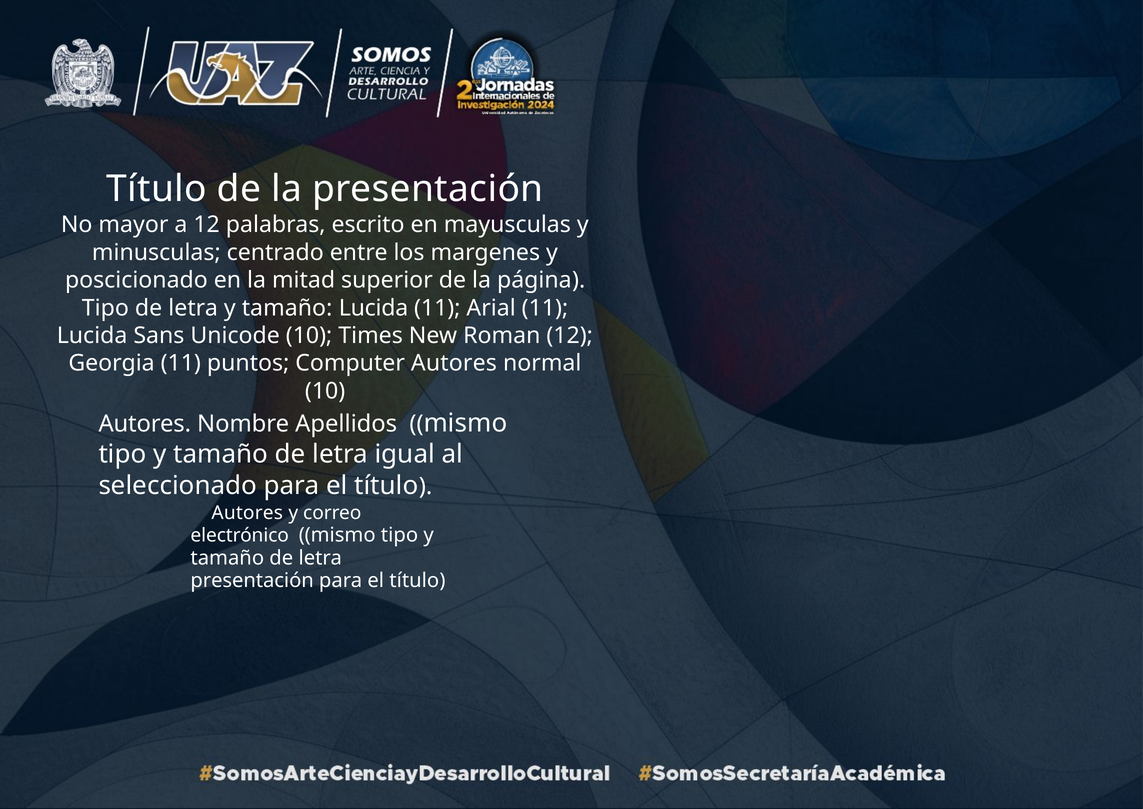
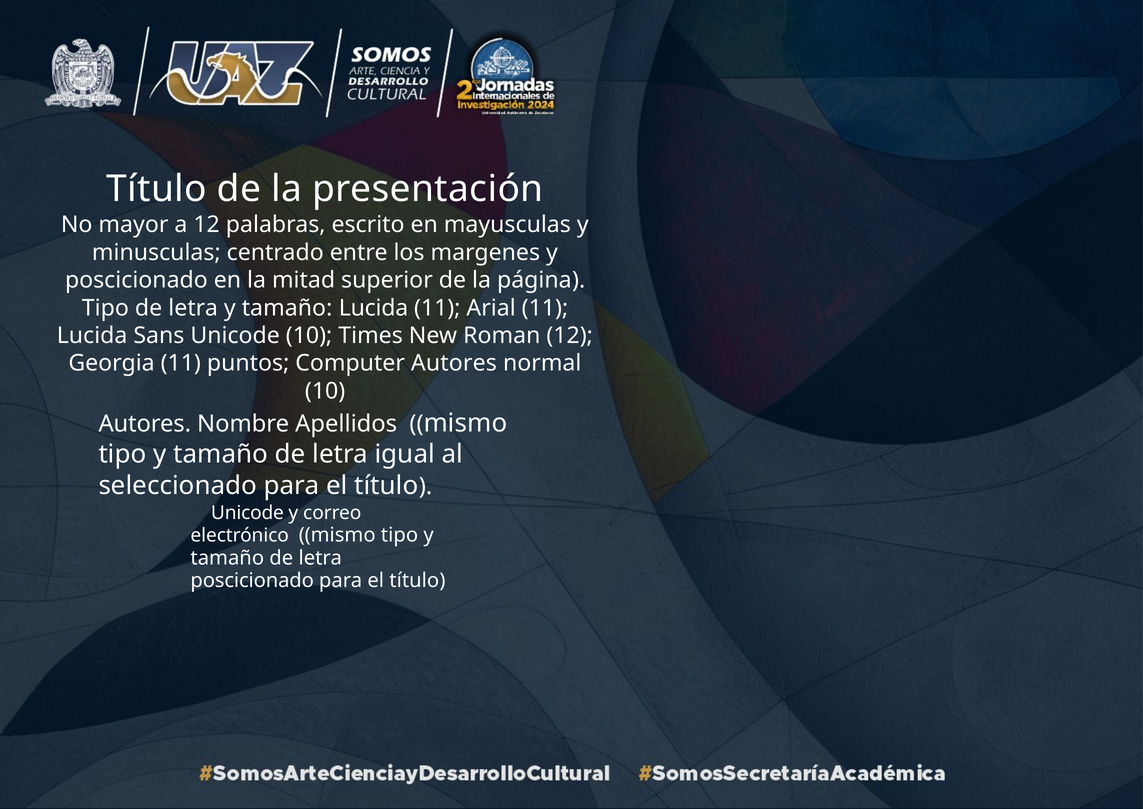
Autores at (247, 513): Autores -> Unicode
presentación at (252, 581): presentación -> poscicionado
